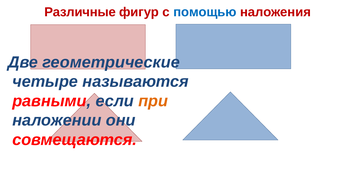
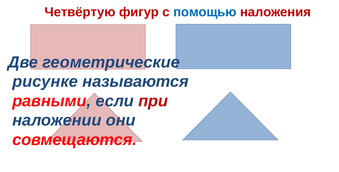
Различные: Различные -> Четвёртую
четыре: четыре -> рисунке
при colour: orange -> red
